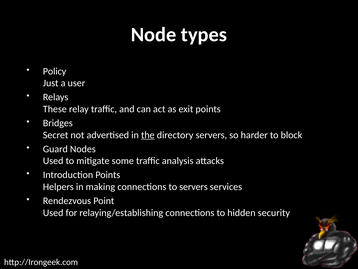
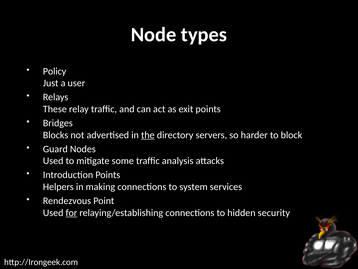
Secret: Secret -> Blocks
to servers: servers -> system
for underline: none -> present
